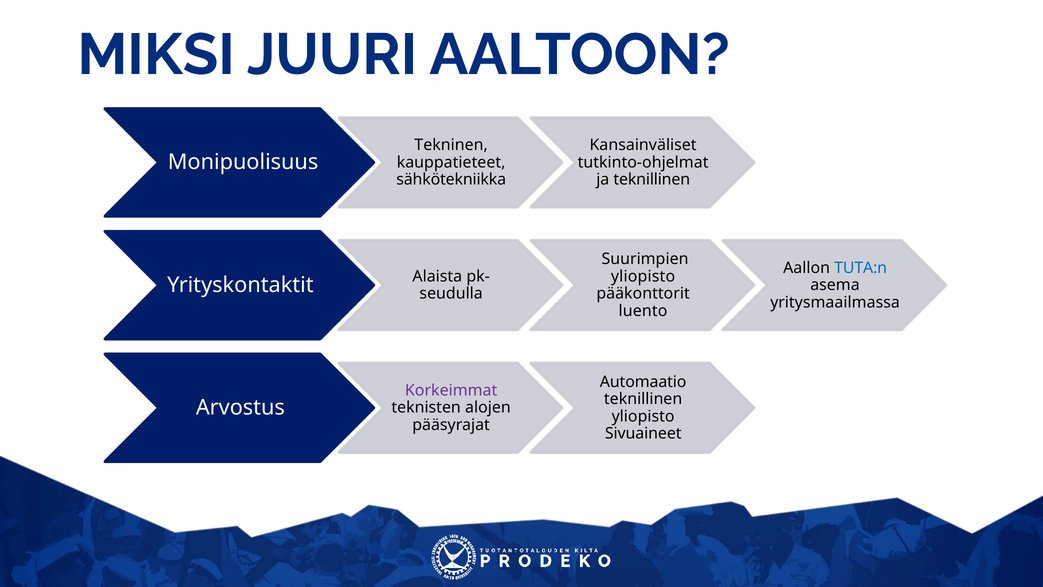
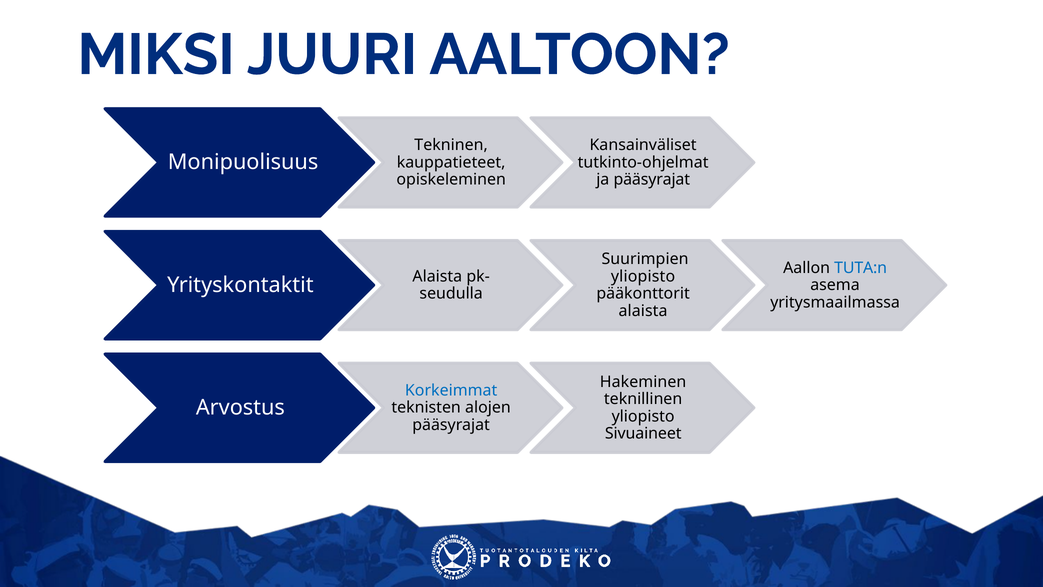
sähkötekniikka: sähkötekniikka -> opiskeleminen
ja teknillinen: teknillinen -> pääsyrajat
luento at (643, 311): luento -> alaista
Automaatio: Automaatio -> Hakeminen
Korkeimmat colour: purple -> blue
